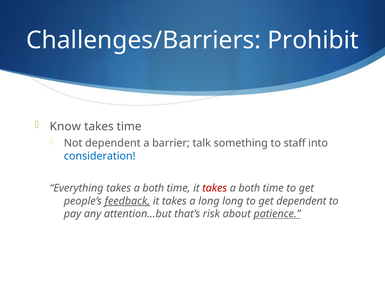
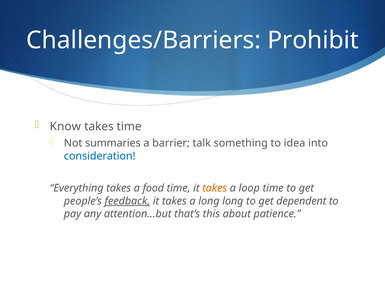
Not dependent: dependent -> summaries
staff: staff -> idea
Everything takes a both: both -> food
takes at (215, 188) colour: red -> orange
both at (249, 188): both -> loop
risk: risk -> this
patience underline: present -> none
